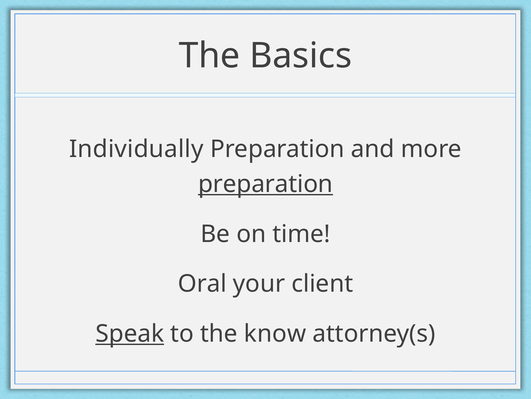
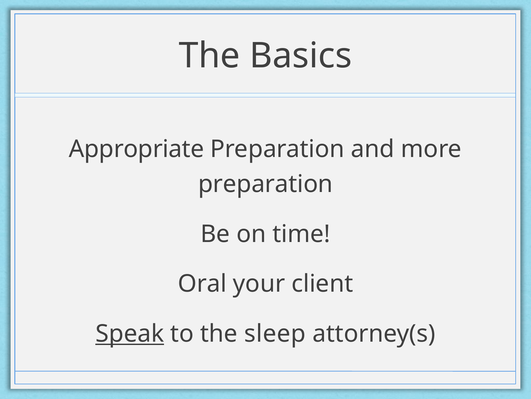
Individually: Individually -> Appropriate
preparation at (266, 184) underline: present -> none
know: know -> sleep
